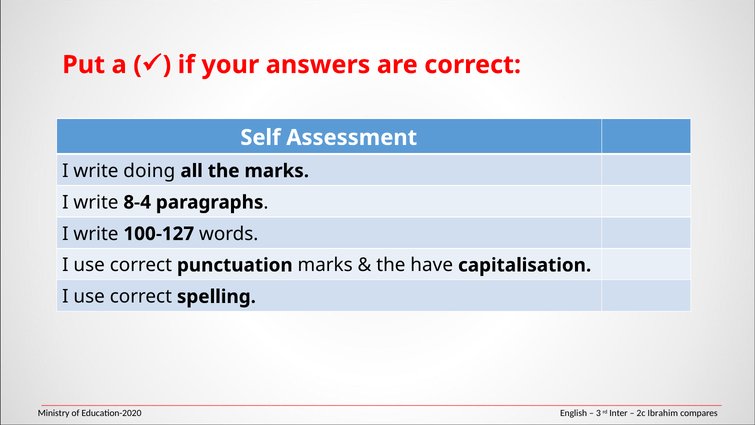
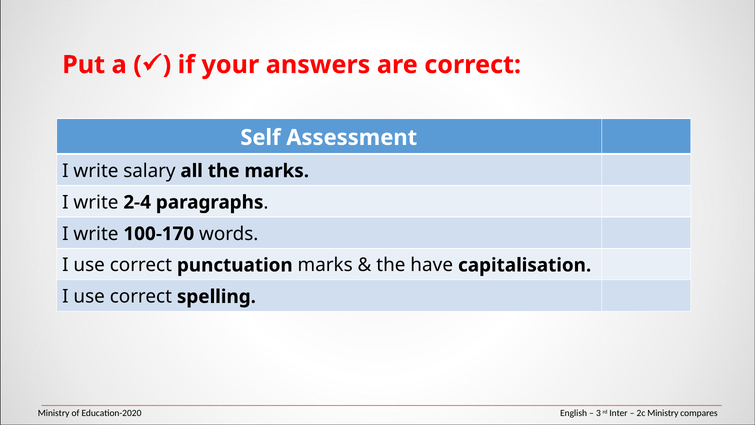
doing: doing -> salary
8-4: 8-4 -> 2-4
100-127: 100-127 -> 100-170
2c Ibrahim: Ibrahim -> Ministry
